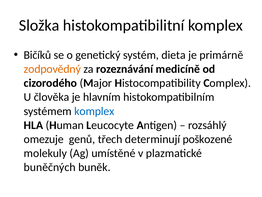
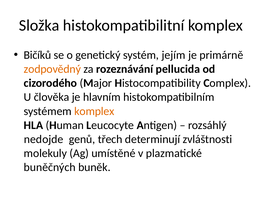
dieta: dieta -> jejím
medicíně: medicíně -> pellucida
komplex at (94, 111) colour: blue -> orange
omezuje: omezuje -> nedojde
poškozené: poškozené -> zvláštnosti
